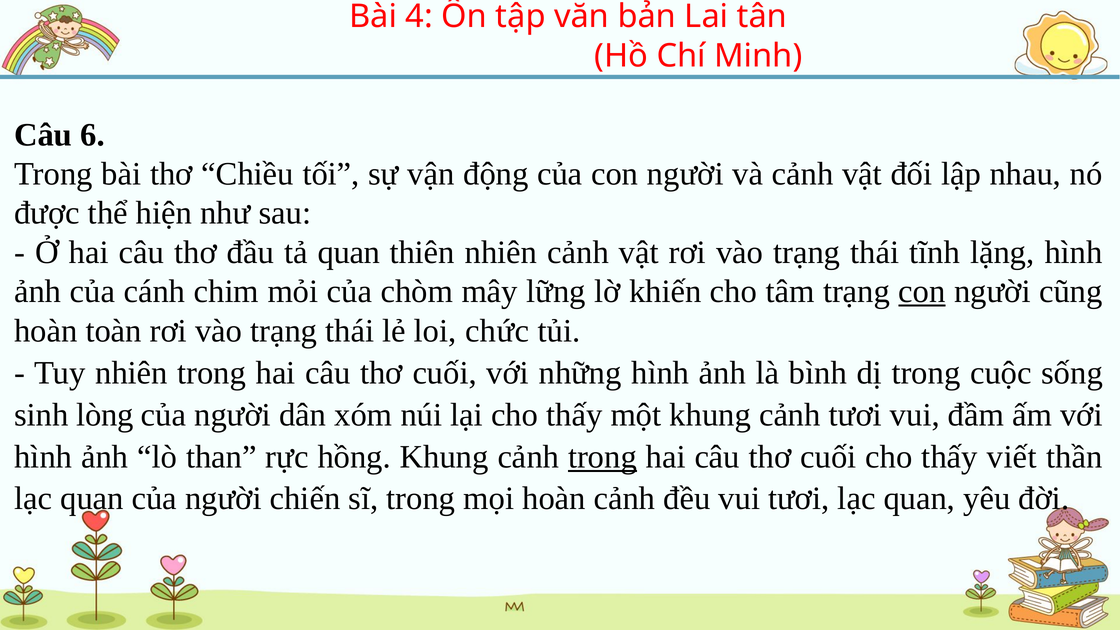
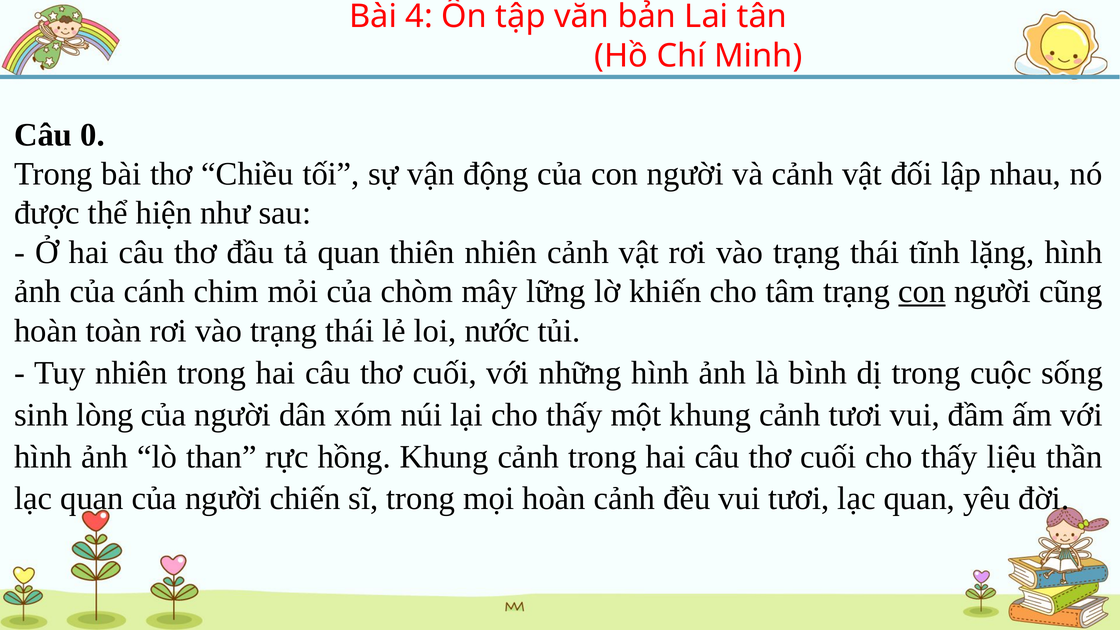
6: 6 -> 0
chức: chức -> nước
trong at (602, 457) underline: present -> none
viết: viết -> liệu
